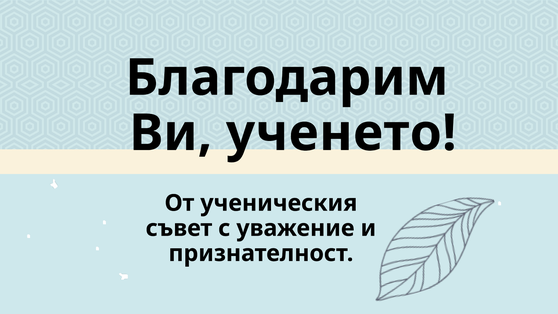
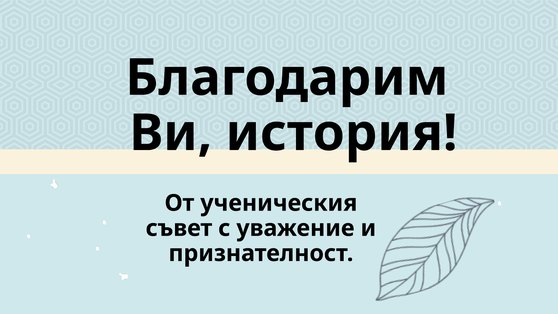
ученето: ученето -> история
